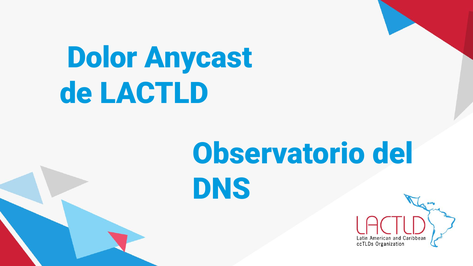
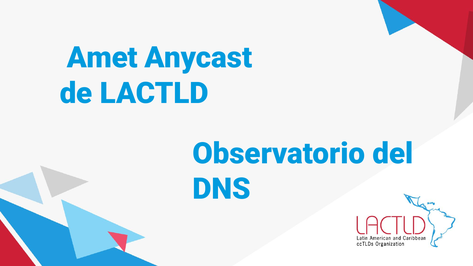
Dolor: Dolor -> Amet
